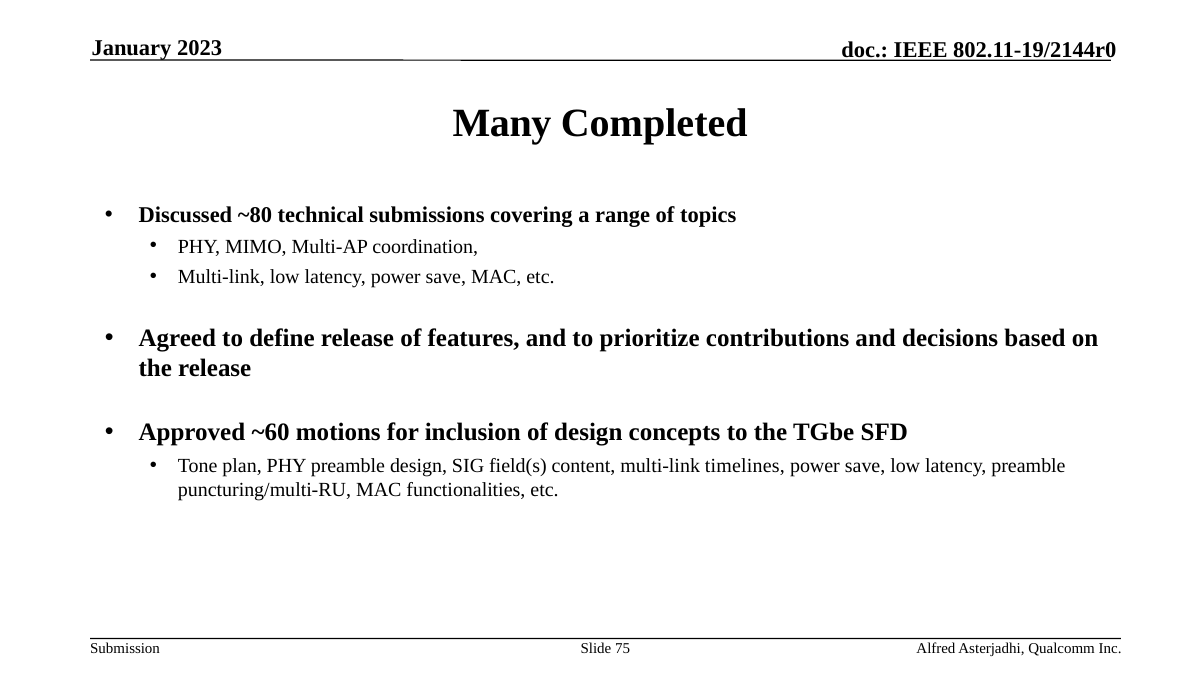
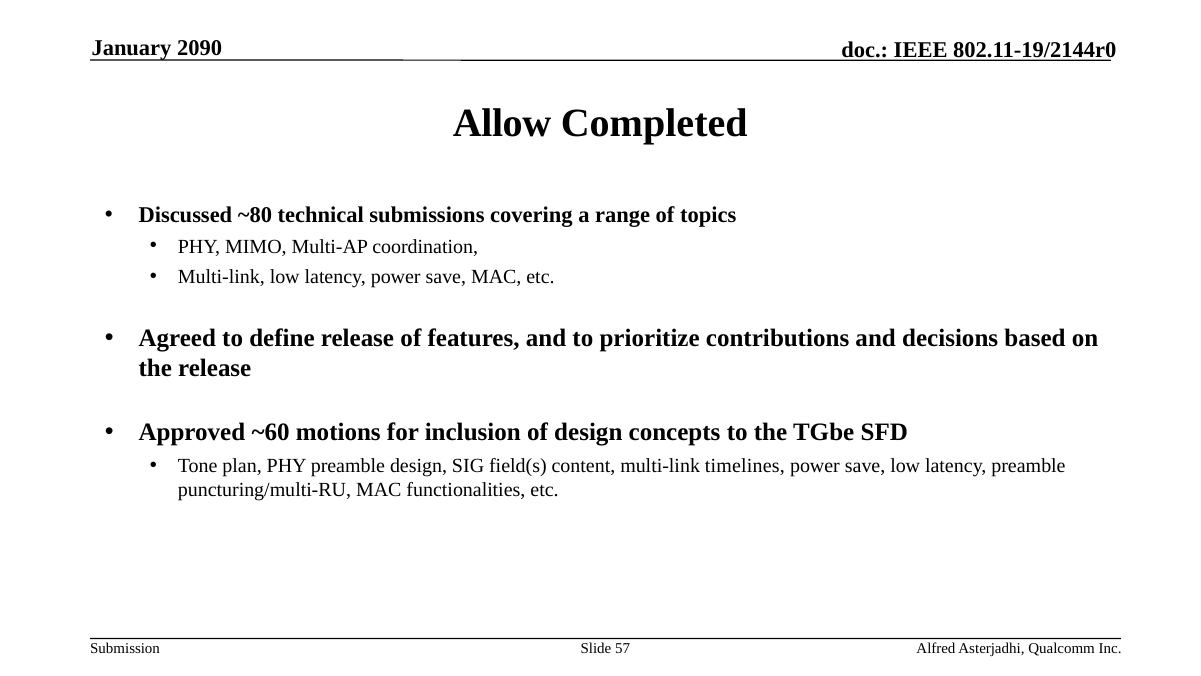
2023: 2023 -> 2090
Many: Many -> Allow
75: 75 -> 57
